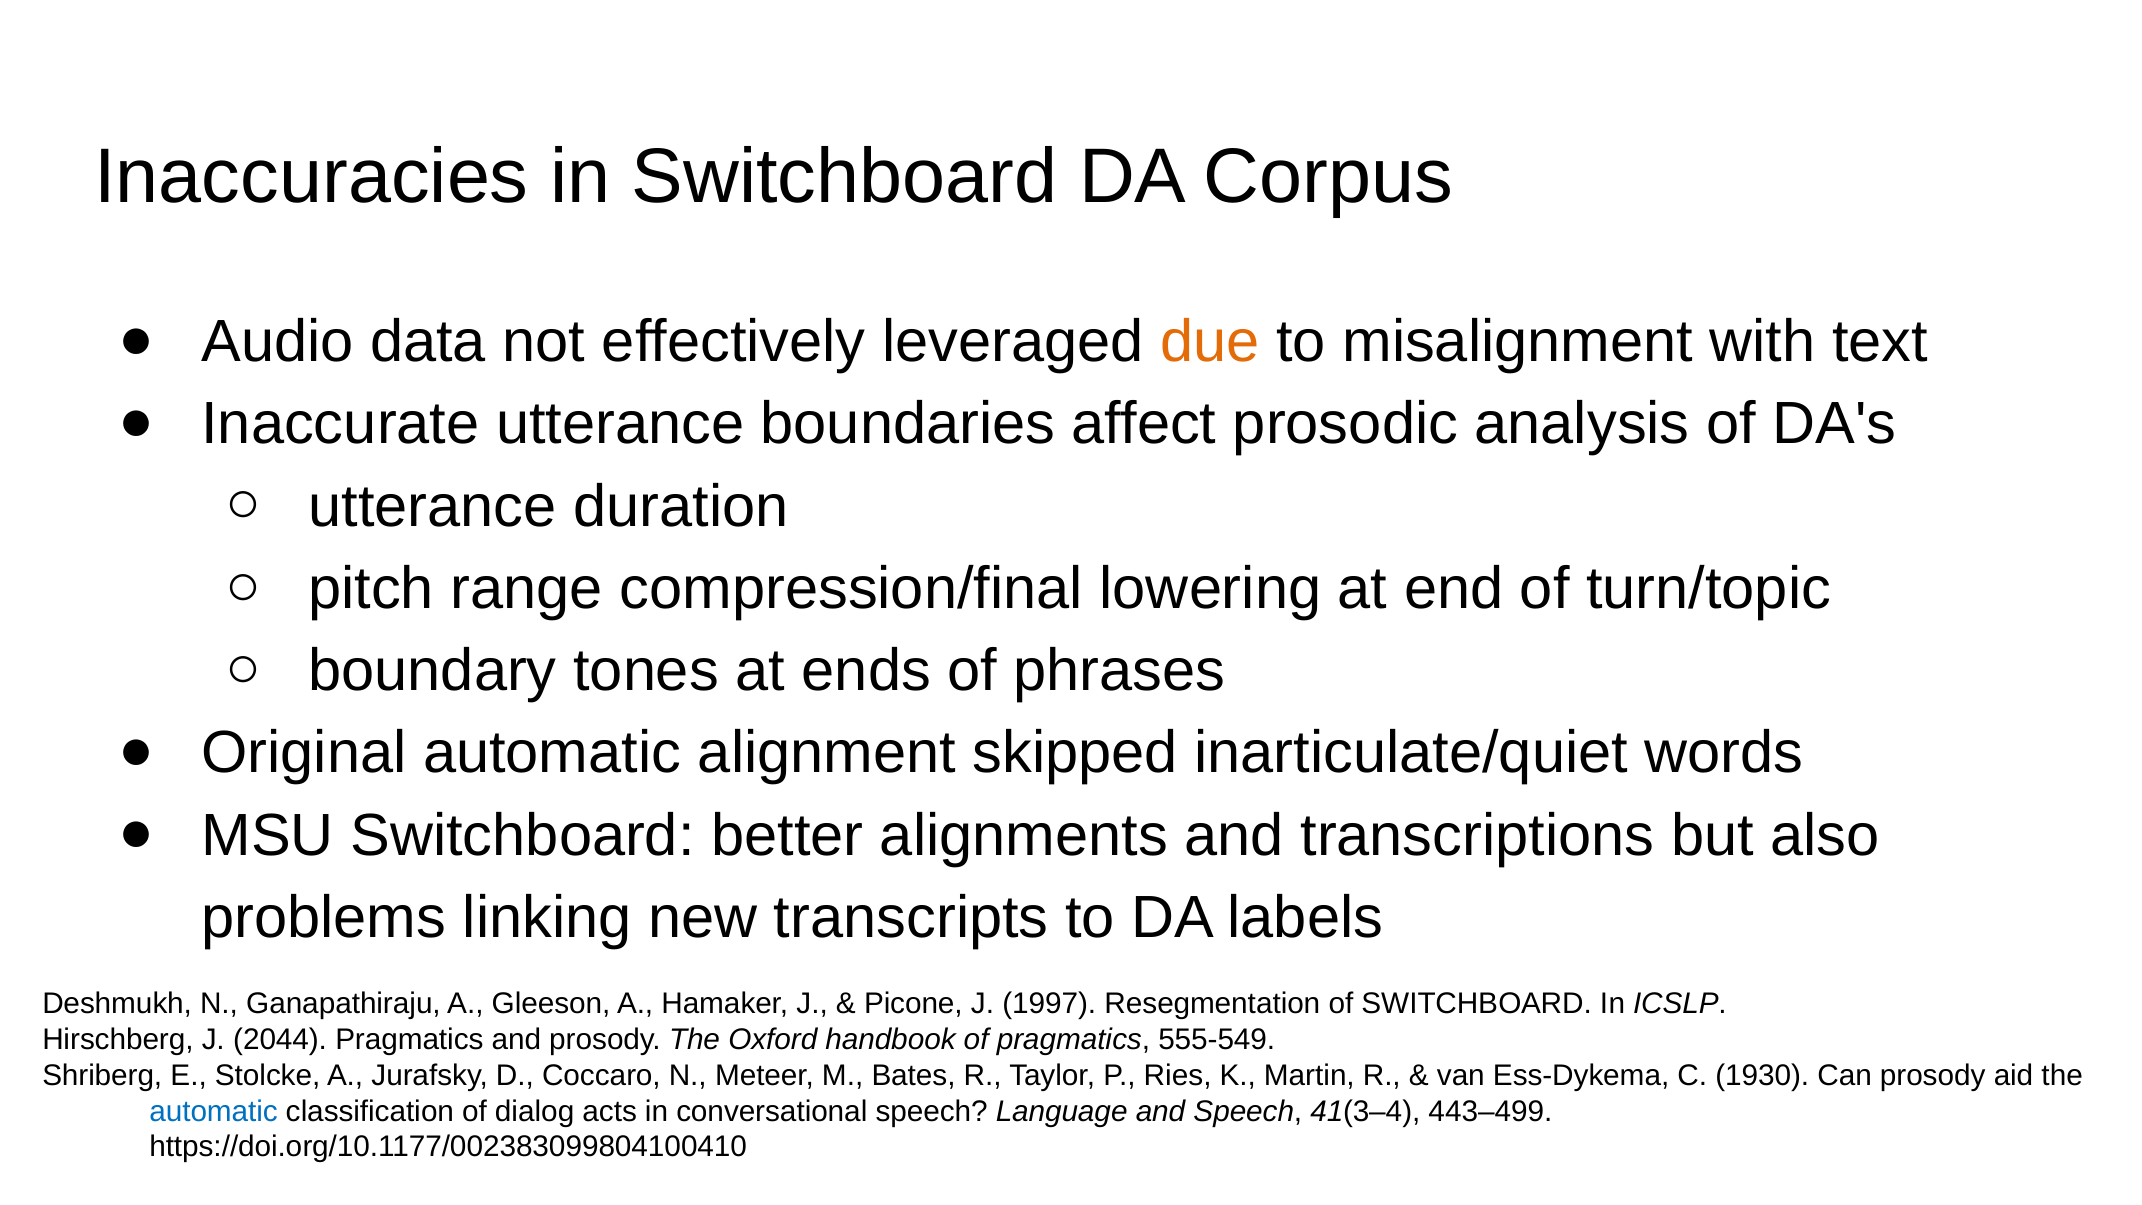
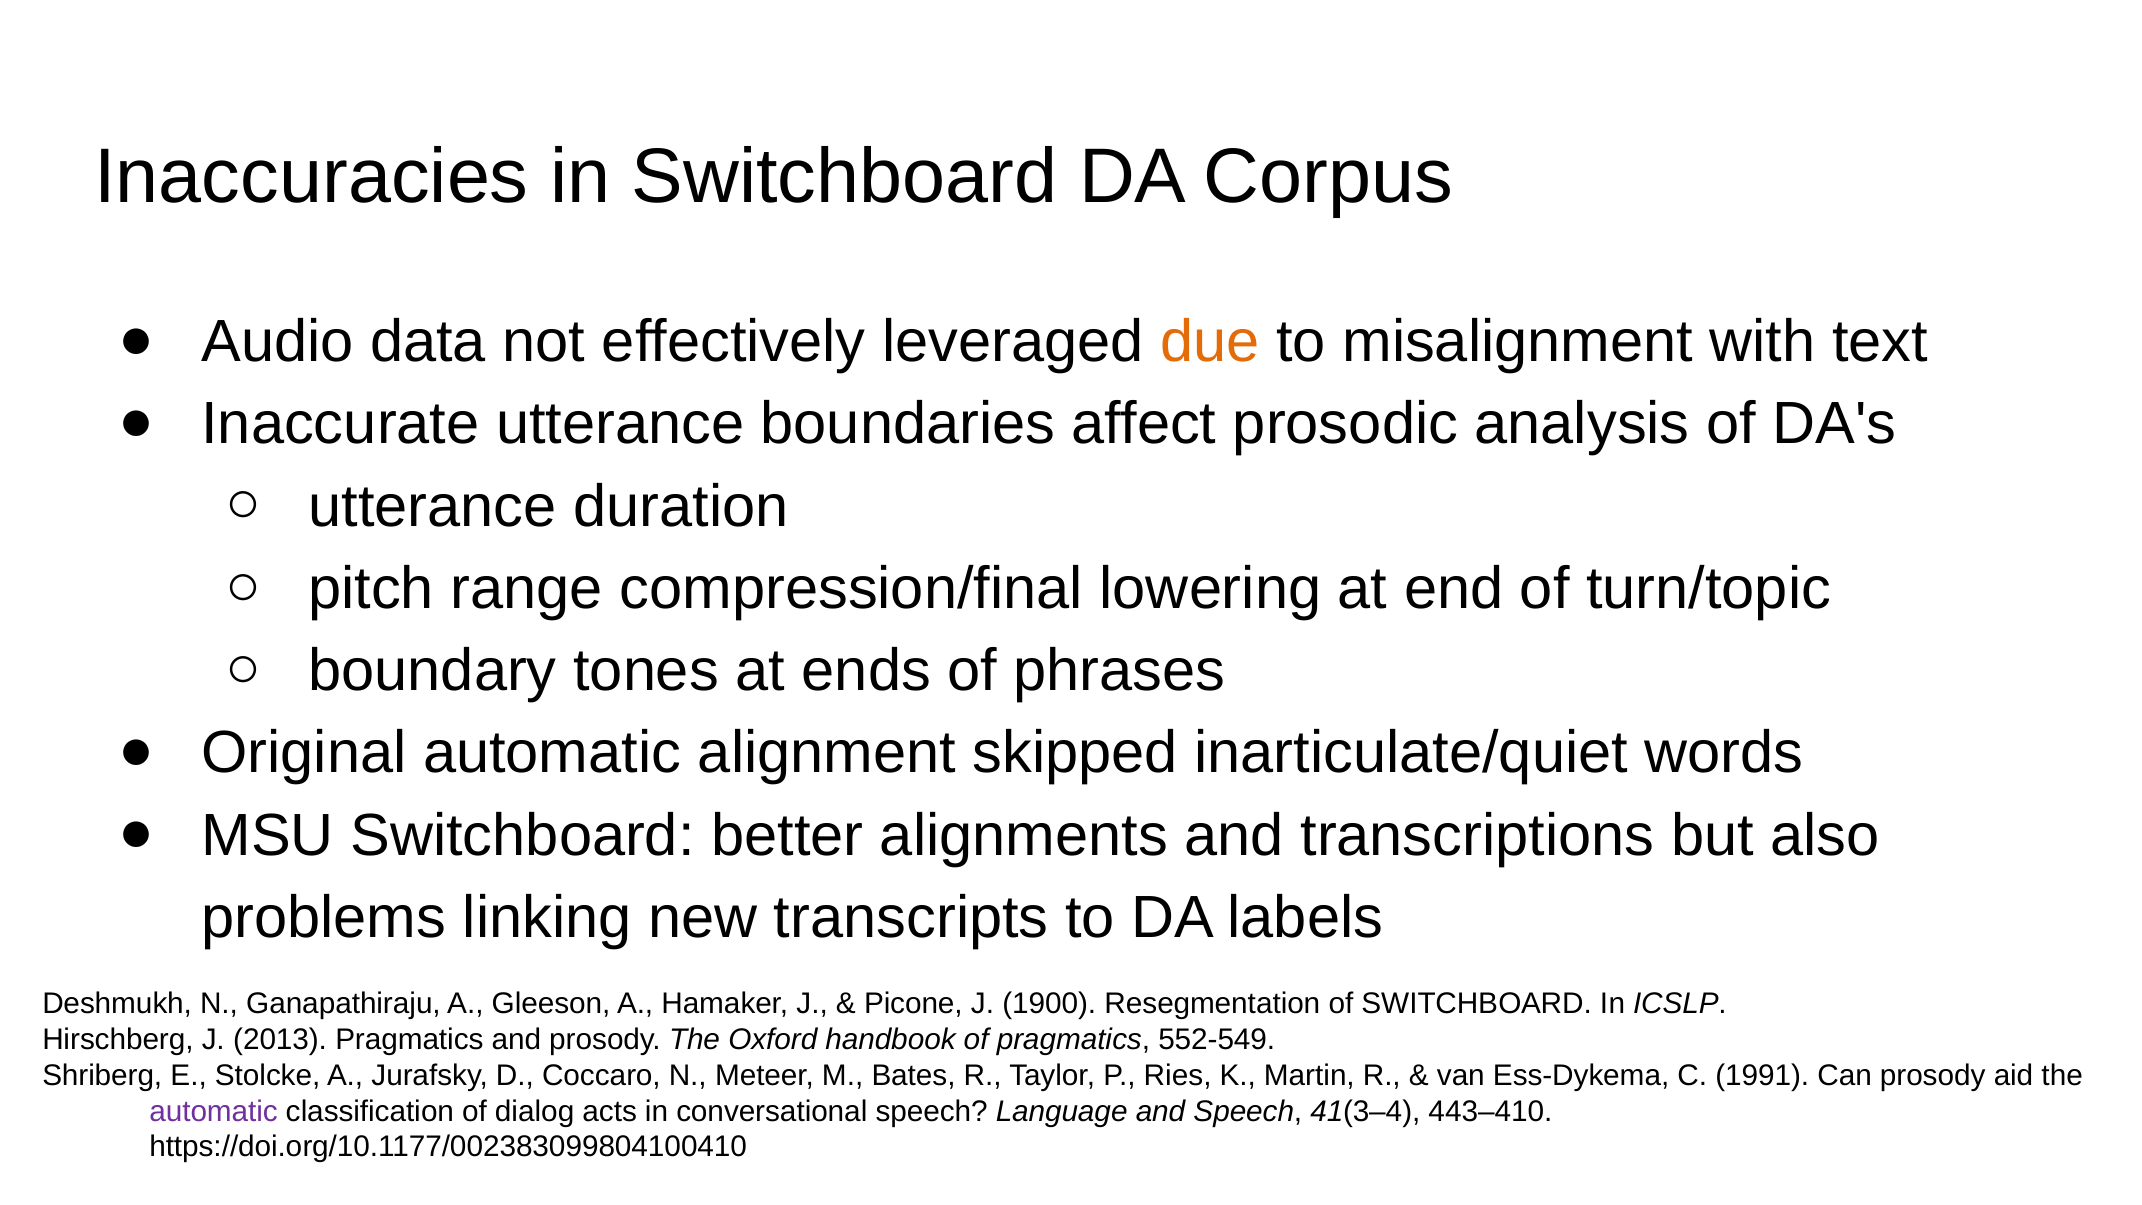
1997: 1997 -> 1900
2044: 2044 -> 2013
555-549: 555-549 -> 552-549
1930: 1930 -> 1991
automatic at (214, 1111) colour: blue -> purple
443–499: 443–499 -> 443–410
